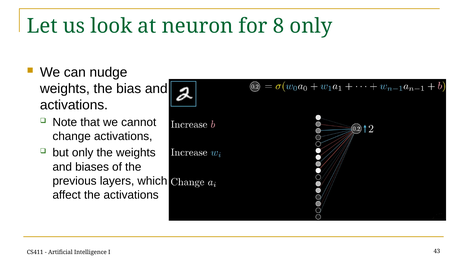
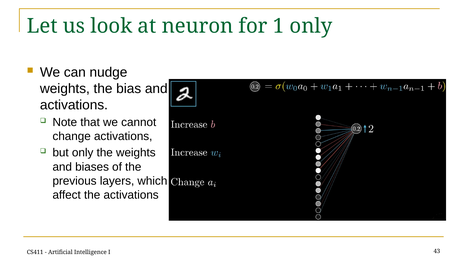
8: 8 -> 1
